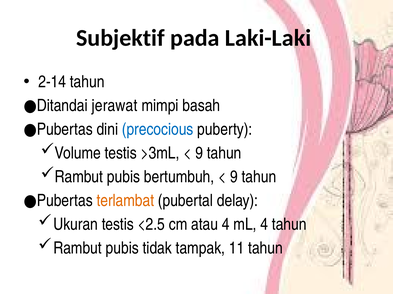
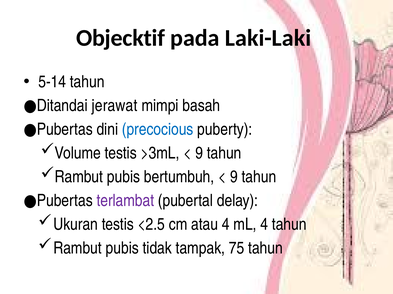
Subjektif: Subjektif -> Objecktif
2-14: 2-14 -> 5-14
terlambat colour: orange -> purple
11: 11 -> 75
